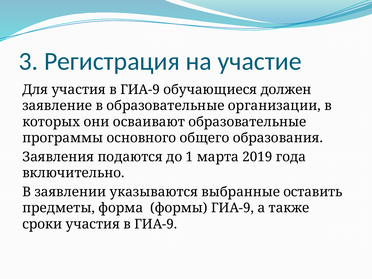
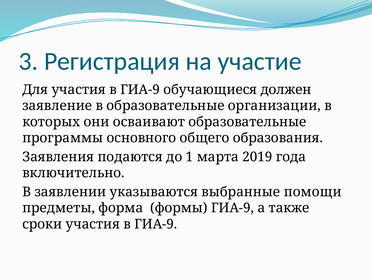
оставить: оставить -> помощи
